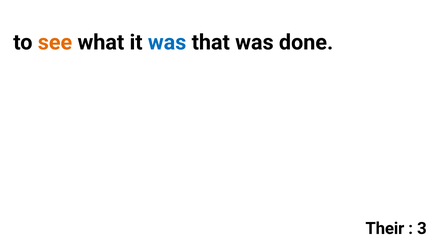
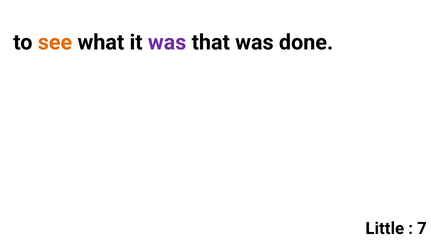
was at (167, 42) colour: blue -> purple
Their: Their -> Little
3: 3 -> 7
